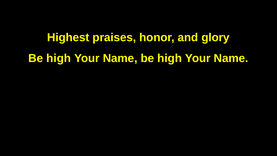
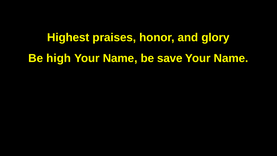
Name be high: high -> save
